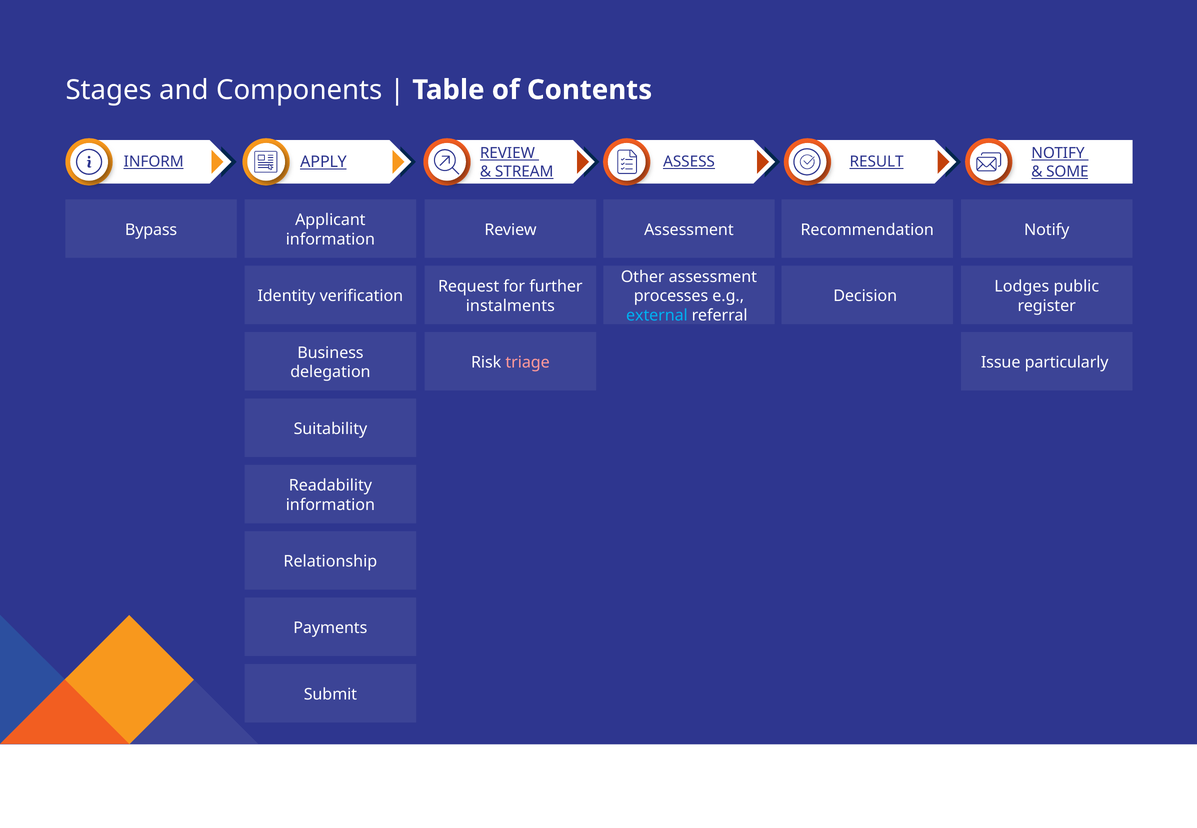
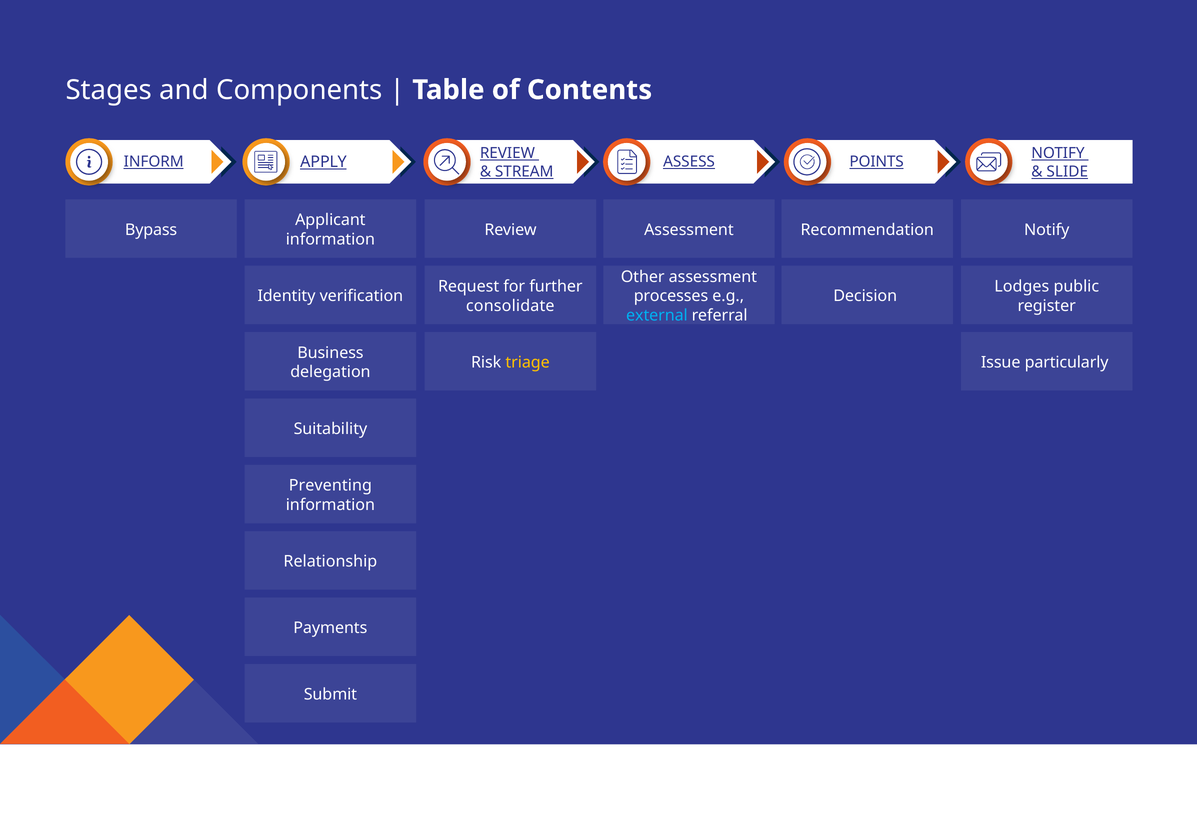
RESULT: RESULT -> POINTS
SOME: SOME -> SLIDE
instalments: instalments -> consolidate
triage colour: pink -> yellow
Readability: Readability -> Preventing
